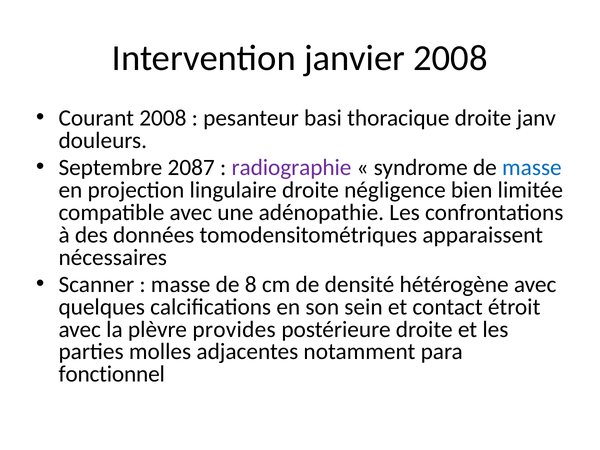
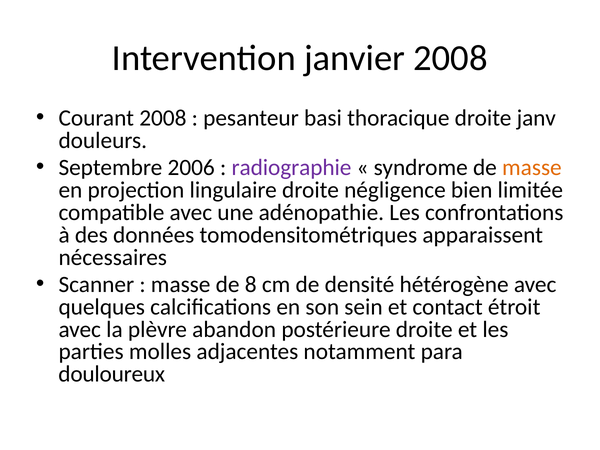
2087: 2087 -> 2006
masse at (532, 168) colour: blue -> orange
provides: provides -> abandon
fonctionnel: fonctionnel -> douloureux
